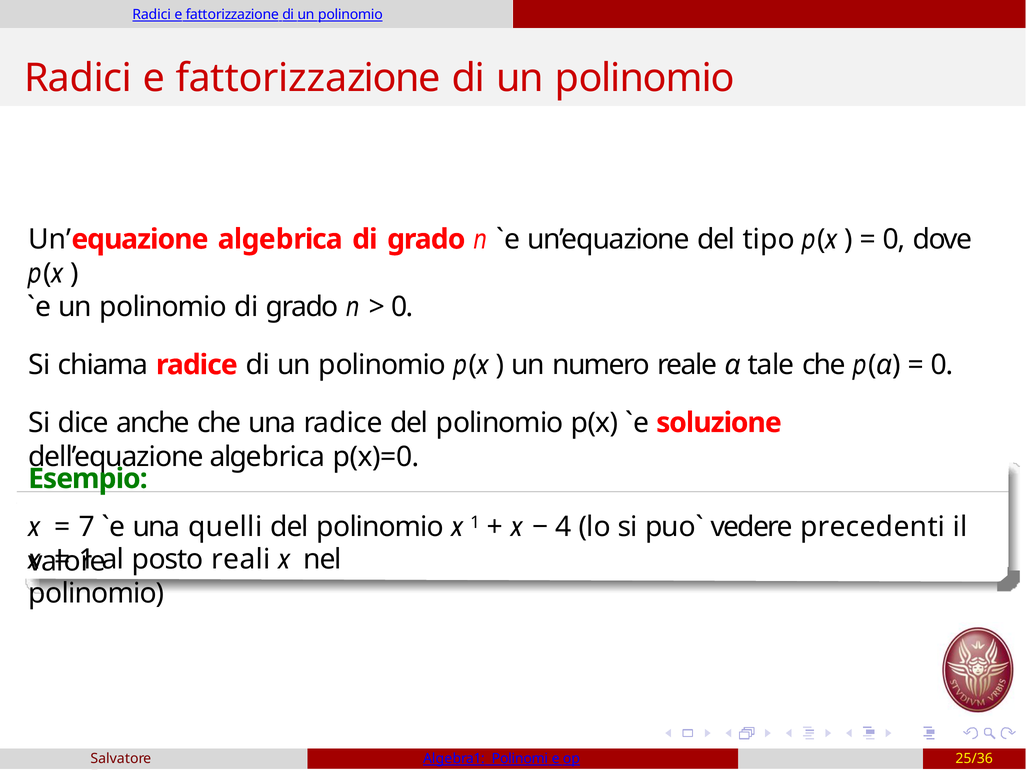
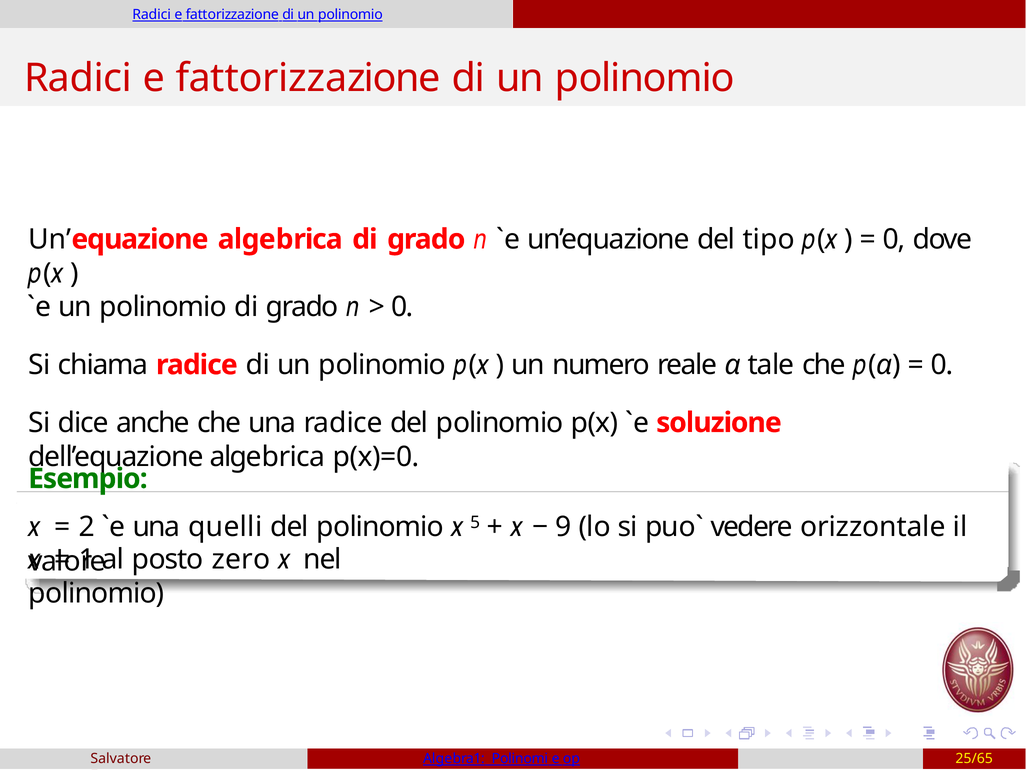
7: 7 -> 2
x 1: 1 -> 5
4: 4 -> 9
precedenti: precedenti -> orizzontale
reali: reali -> zero
25/36: 25/36 -> 25/65
